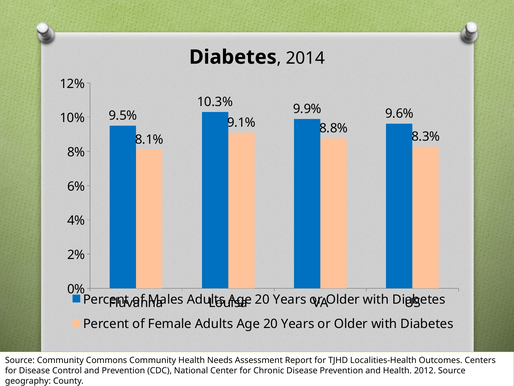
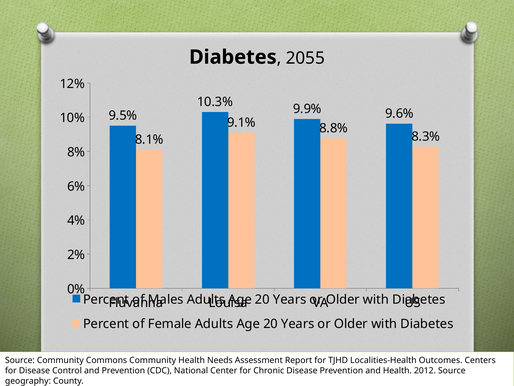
2014: 2014 -> 2055
